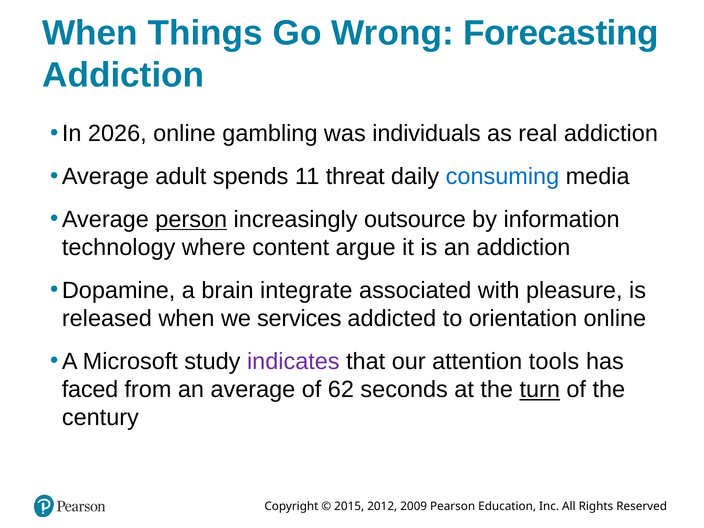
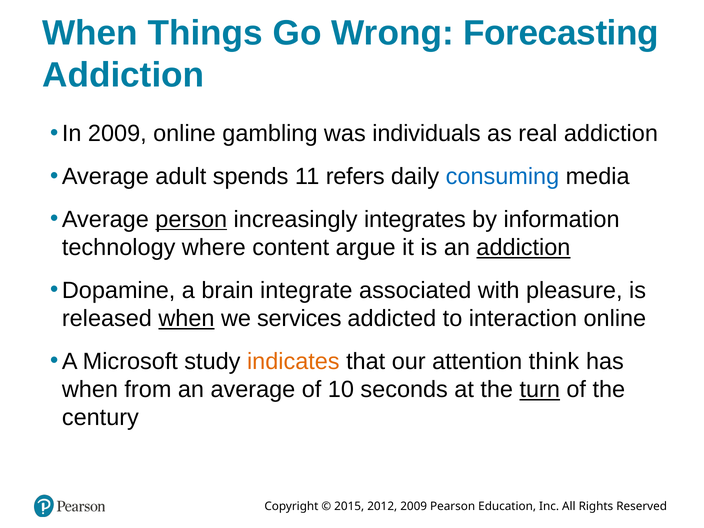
In 2026: 2026 -> 2009
threat: threat -> refers
outsource: outsource -> integrates
addiction at (523, 248) underline: none -> present
when at (186, 319) underline: none -> present
orientation: orientation -> interaction
indicates colour: purple -> orange
tools: tools -> think
faced at (90, 390): faced -> when
62: 62 -> 10
